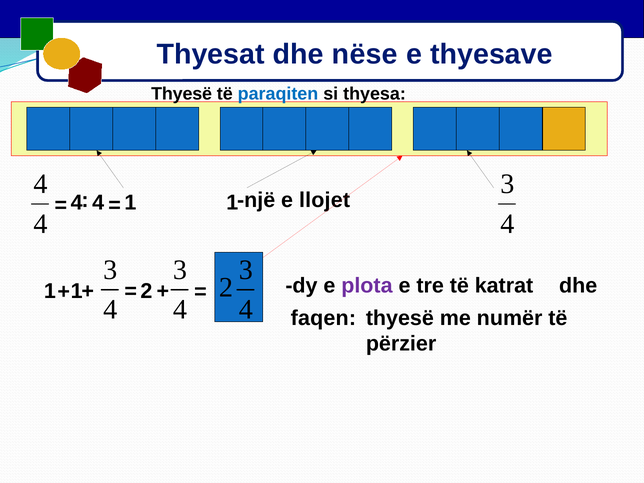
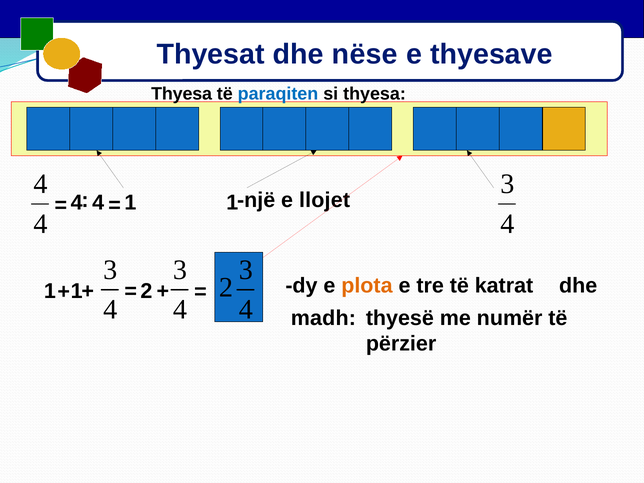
Thyesë at (182, 94): Thyesë -> Thyesa
plota colour: purple -> orange
faqen: faqen -> madh
